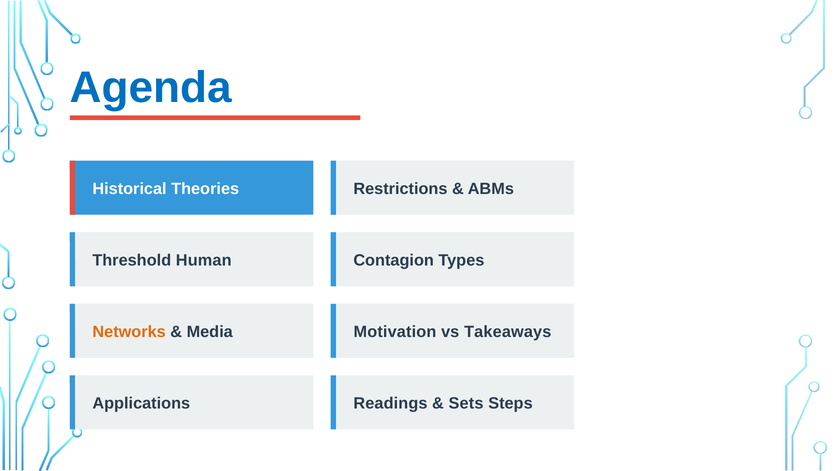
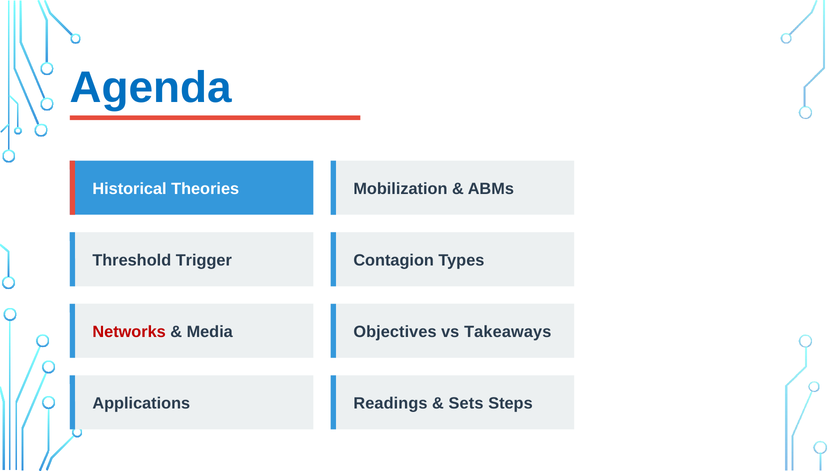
Restrictions: Restrictions -> Mobilization
Human: Human -> Trigger
Networks colour: orange -> red
Motivation: Motivation -> Objectives
